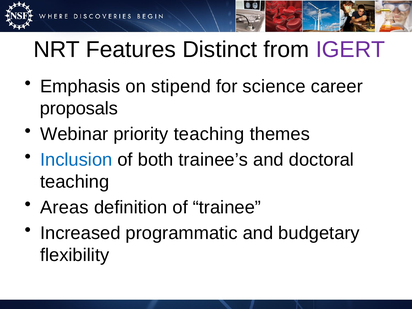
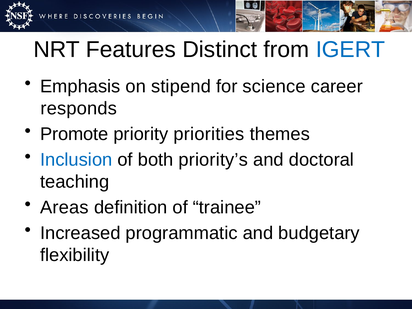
IGERT colour: purple -> blue
proposals: proposals -> responds
Webinar: Webinar -> Promote
priority teaching: teaching -> priorities
trainee’s: trainee’s -> priority’s
